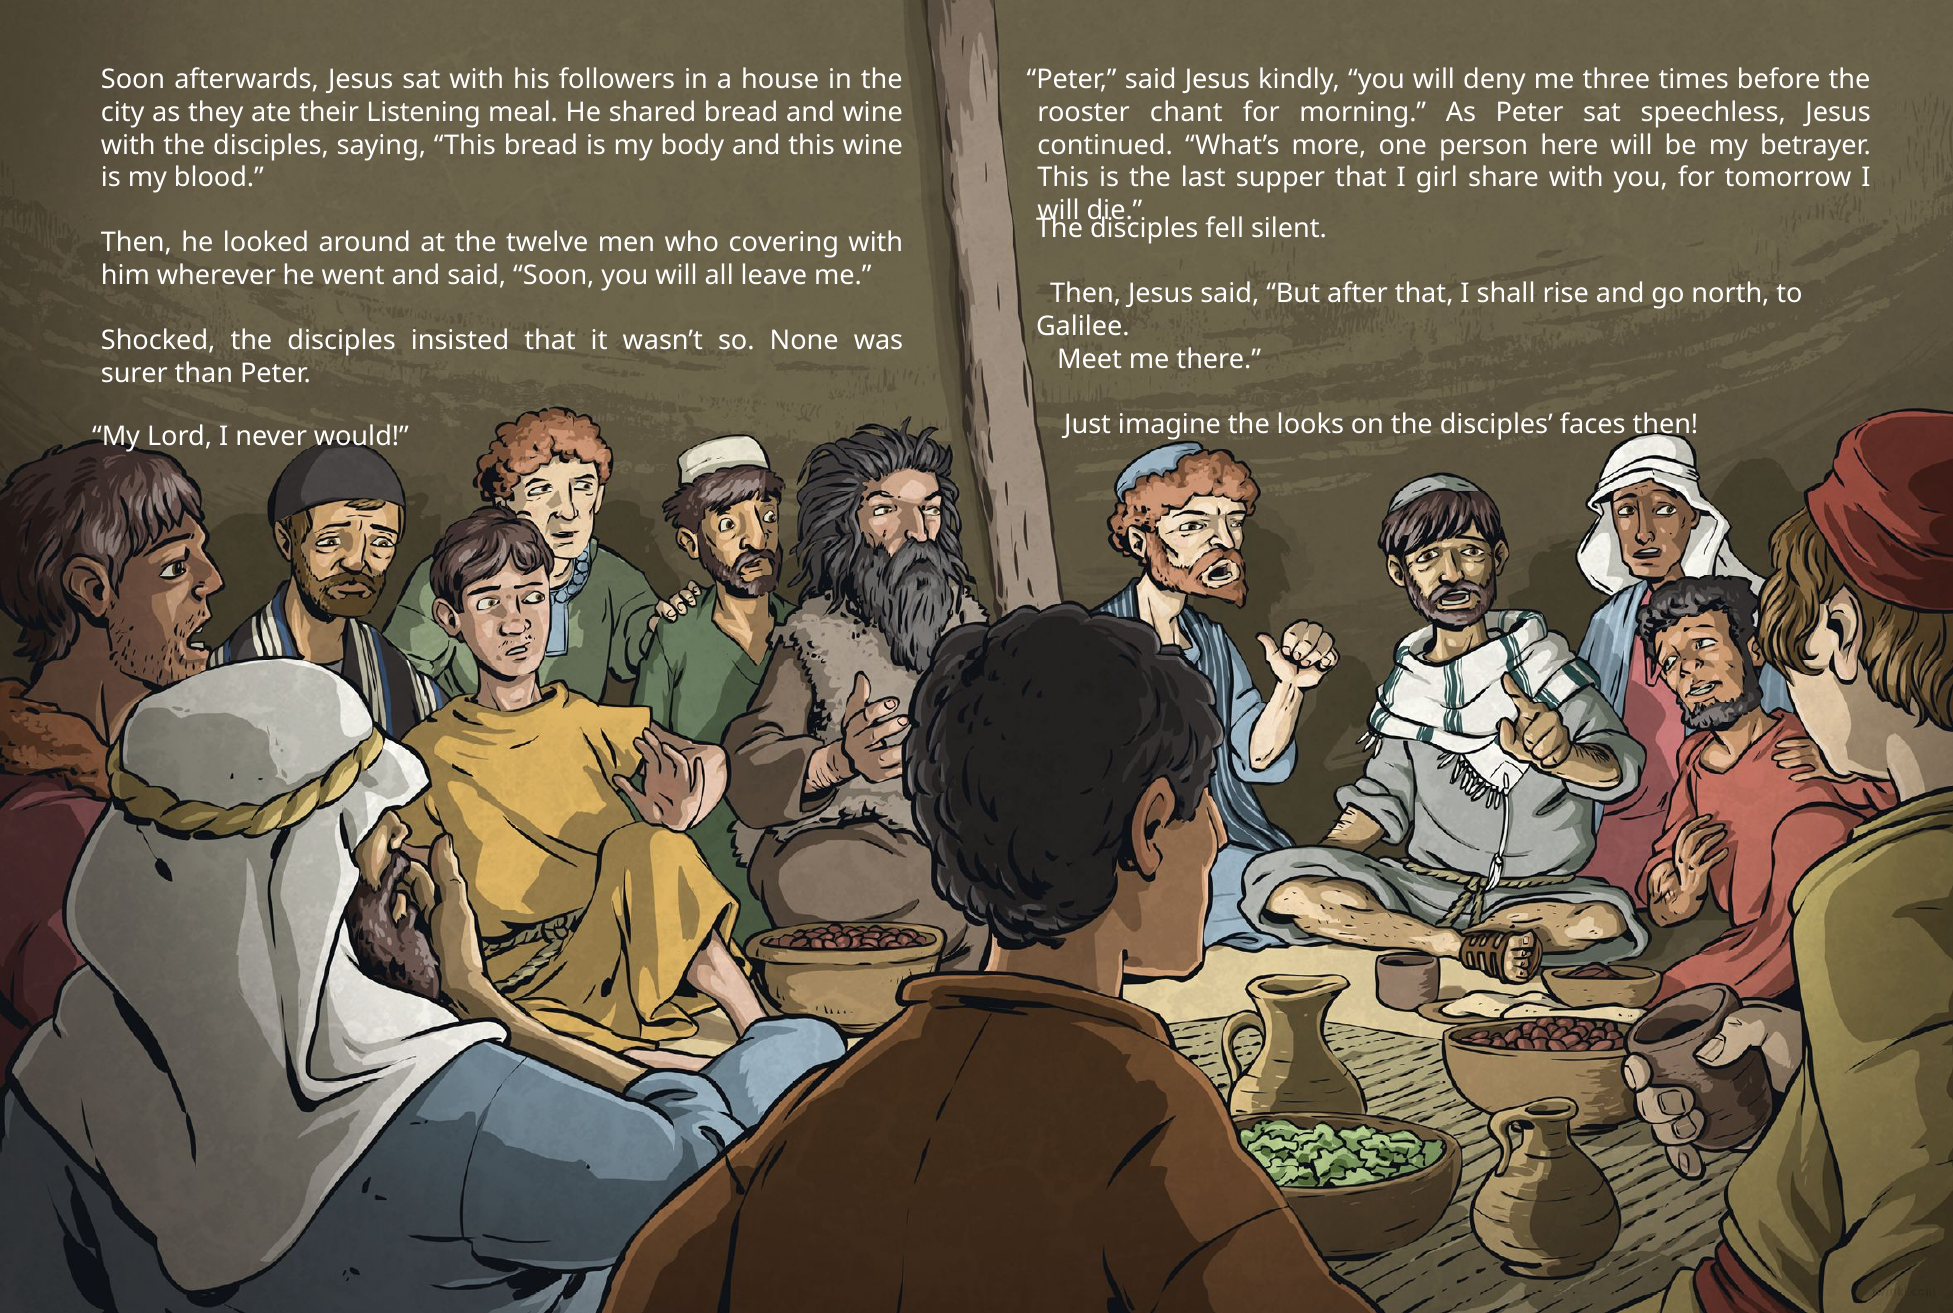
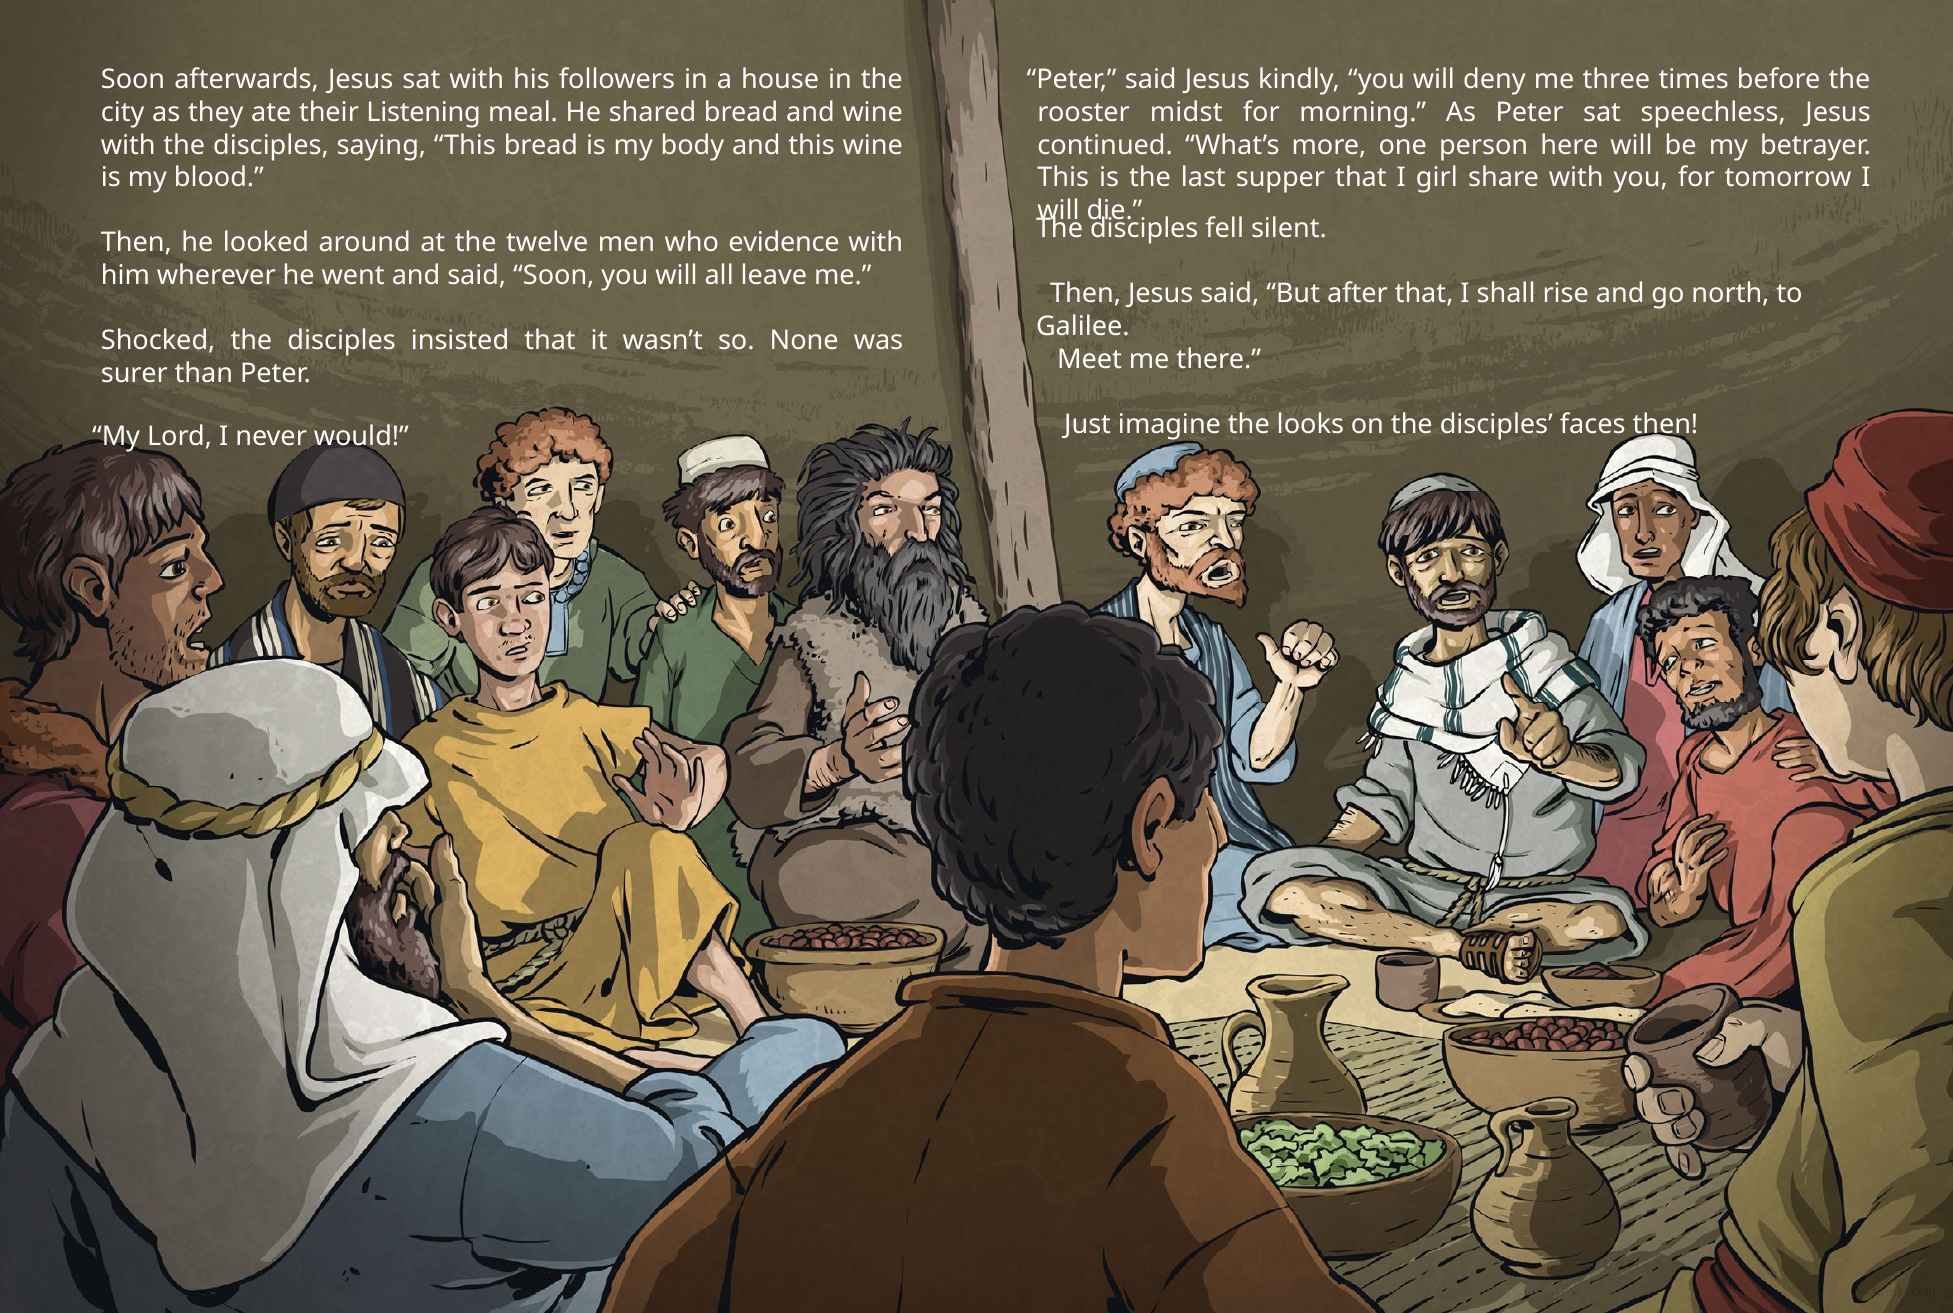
chant: chant -> midst
covering: covering -> evidence
